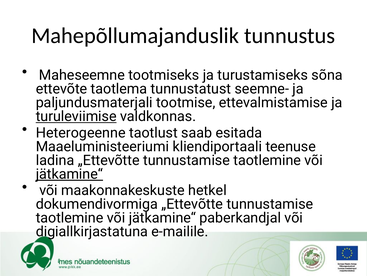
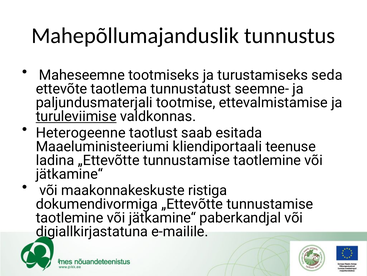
sõna: sõna -> seda
jätkamine“ at (69, 174) underline: present -> none
hetkel: hetkel -> ristiga
